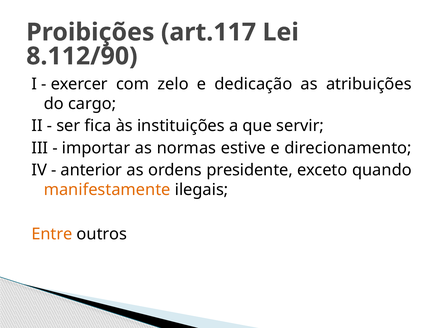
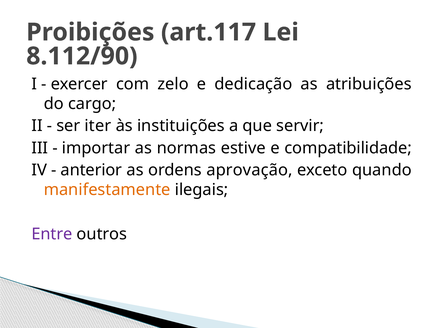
fica: fica -> iter
direcionamento: direcionamento -> compatibilidade
presidente: presidente -> aprovação
Entre colour: orange -> purple
